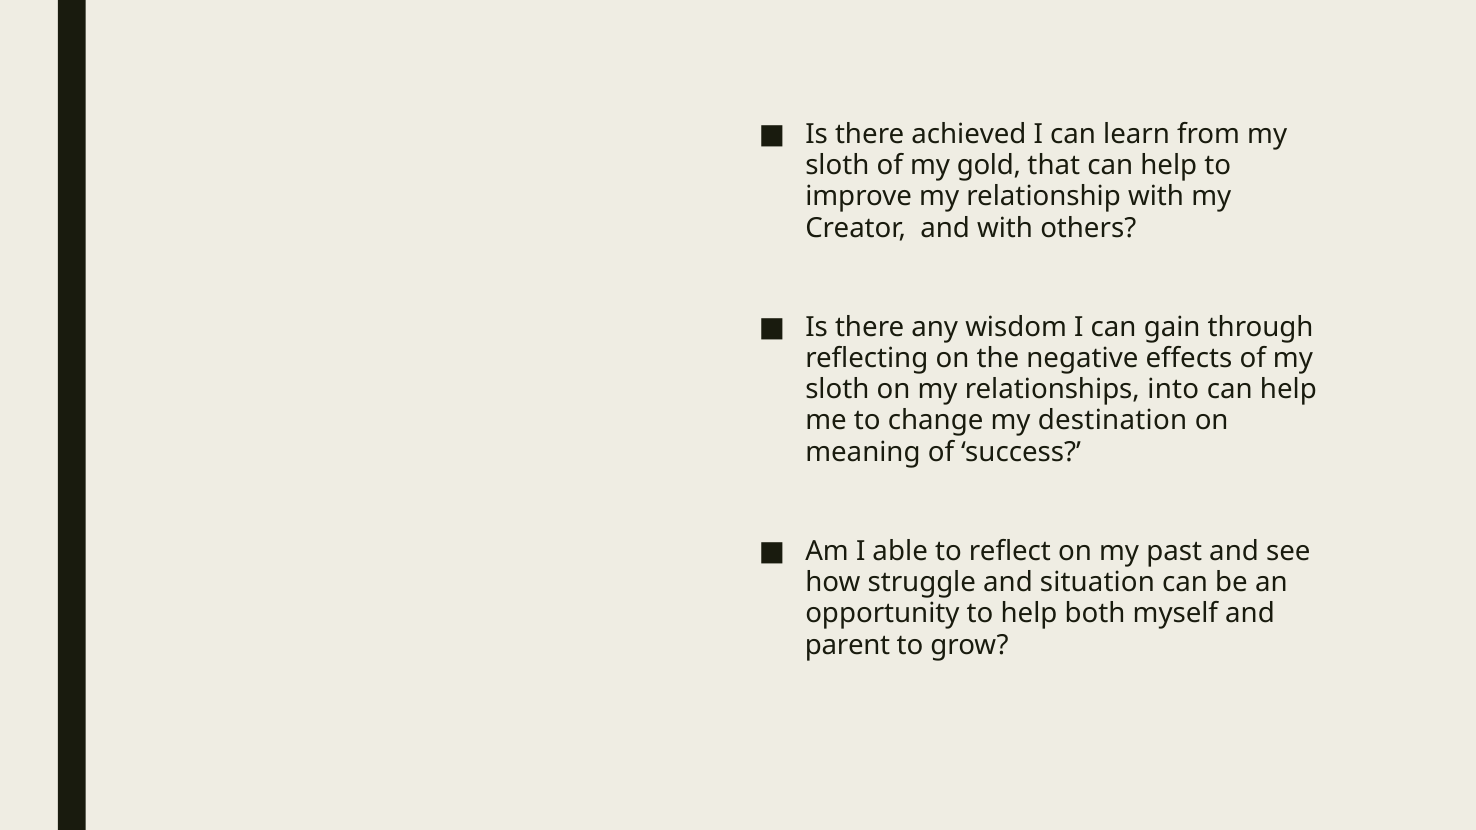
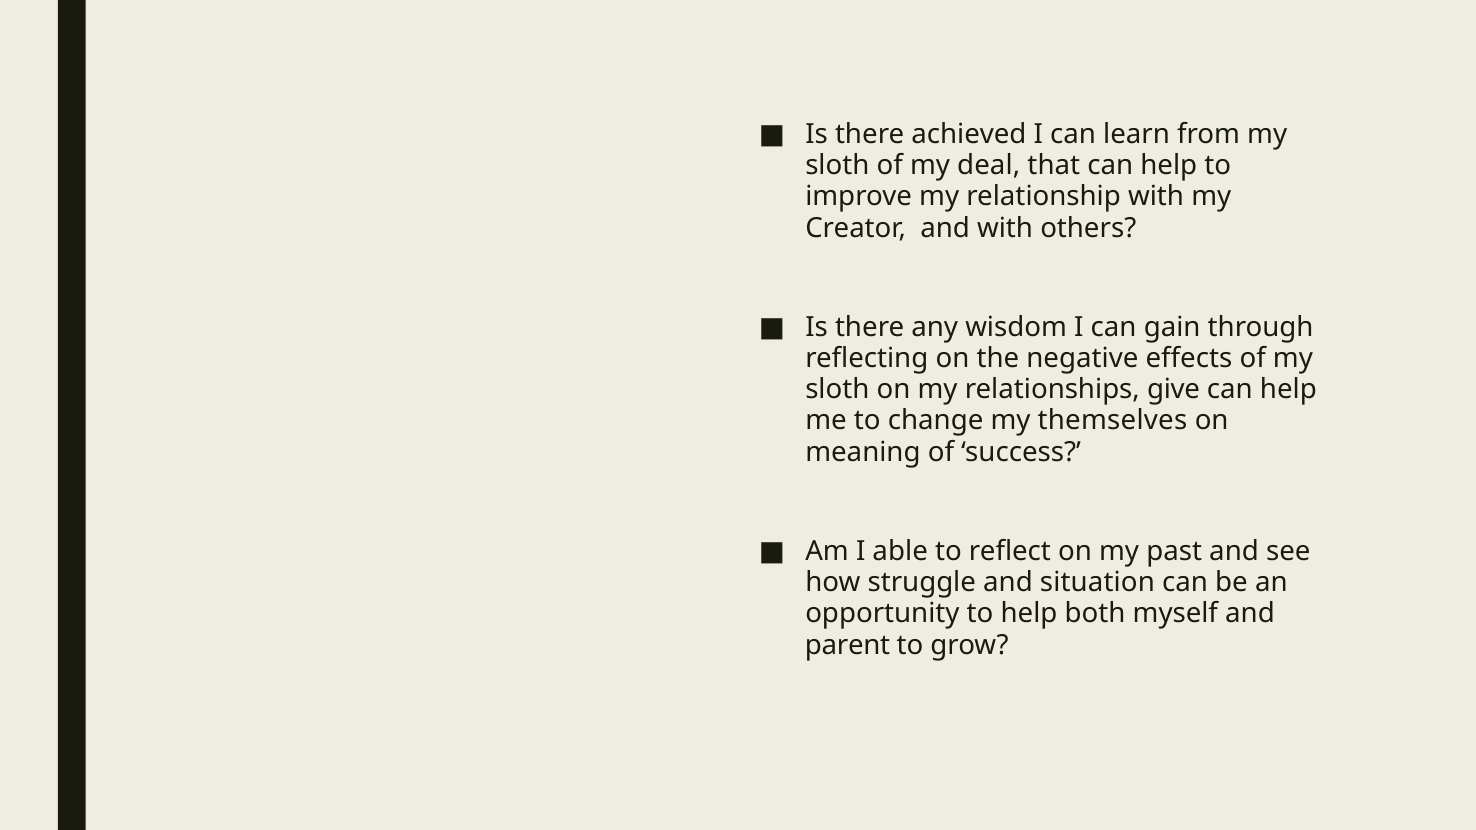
gold: gold -> deal
into: into -> give
destination: destination -> themselves
